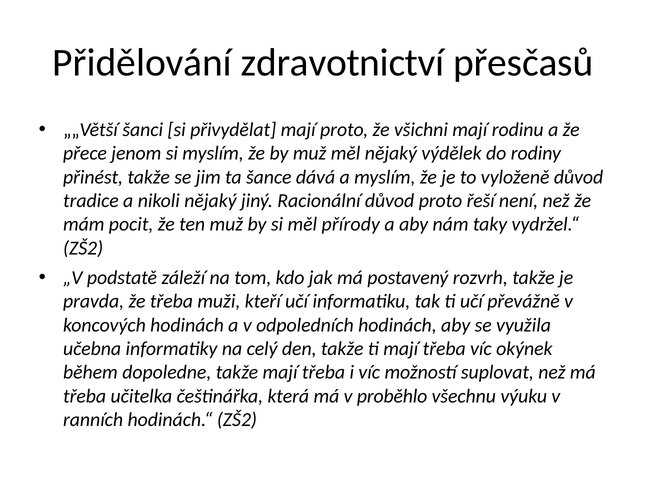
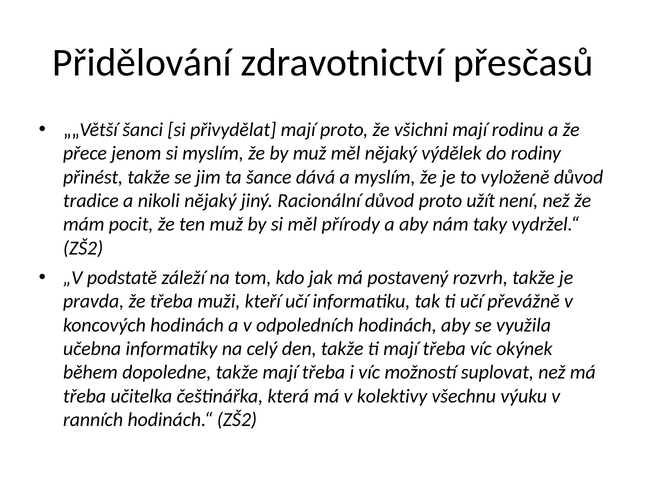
řeší: řeší -> užít
proběhlo: proběhlo -> kolektivy
